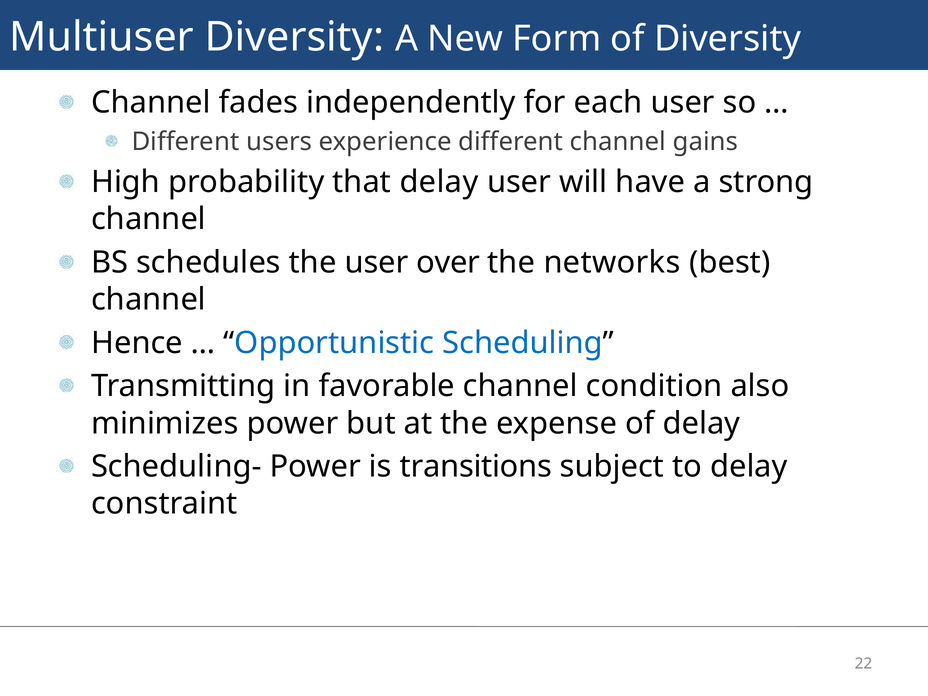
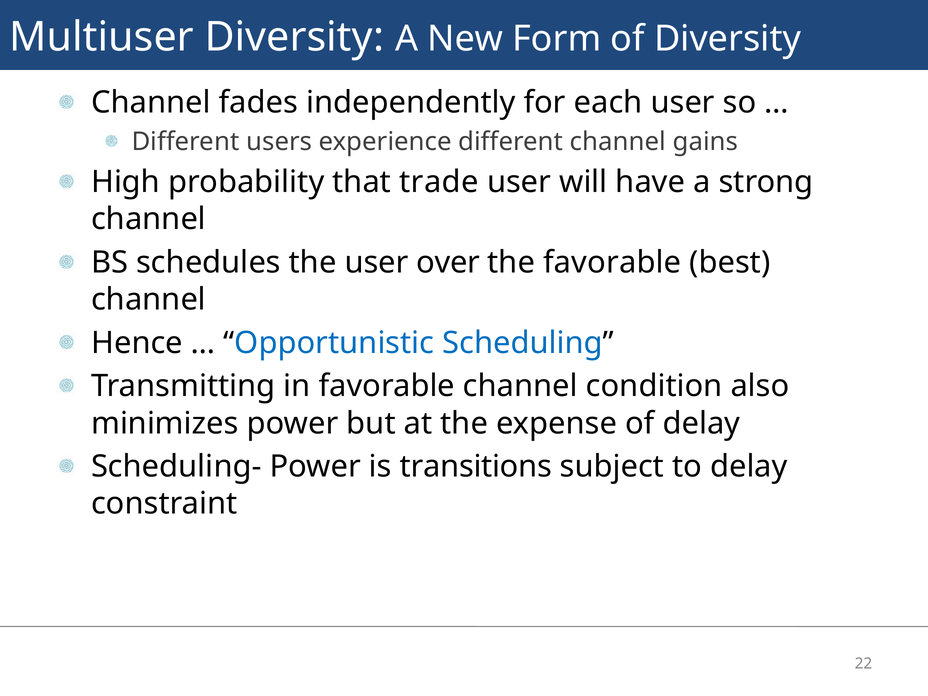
that delay: delay -> trade
the networks: networks -> favorable
